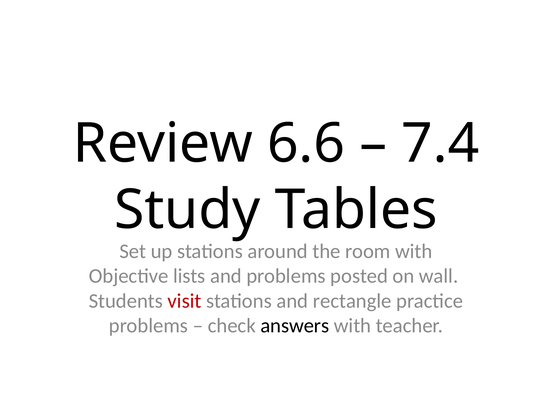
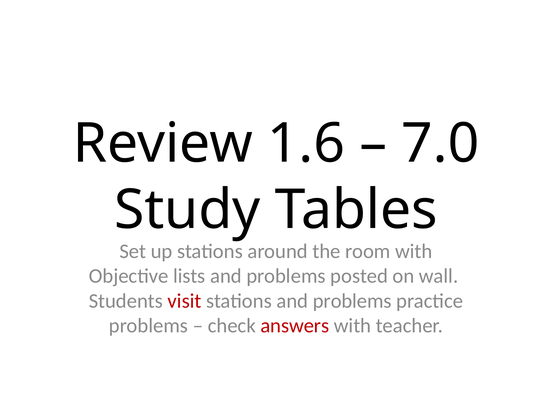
6.6: 6.6 -> 1.6
7.4: 7.4 -> 7.0
stations and rectangle: rectangle -> problems
answers colour: black -> red
